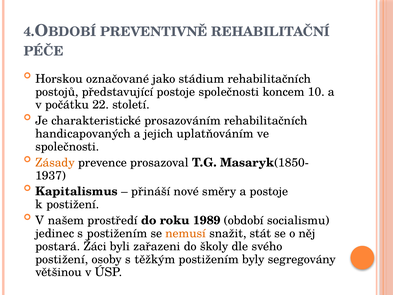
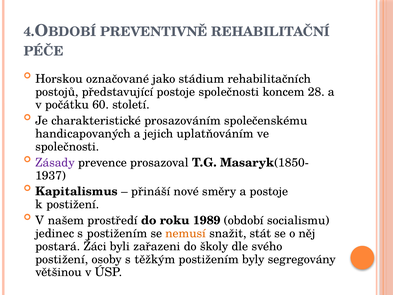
10: 10 -> 28
22: 22 -> 60
prosazováním rehabilitačních: rehabilitačních -> společenskému
Zásady colour: orange -> purple
